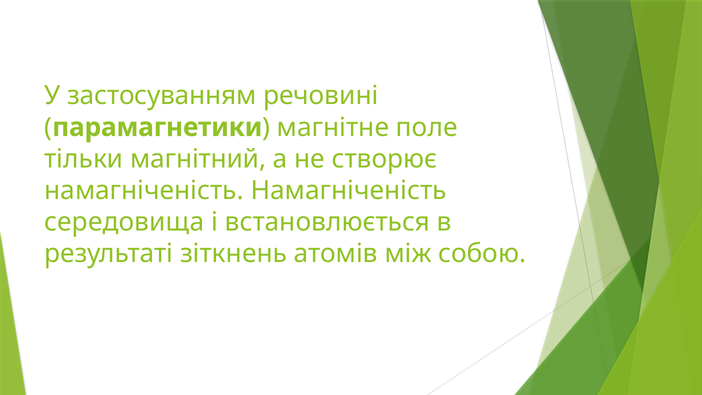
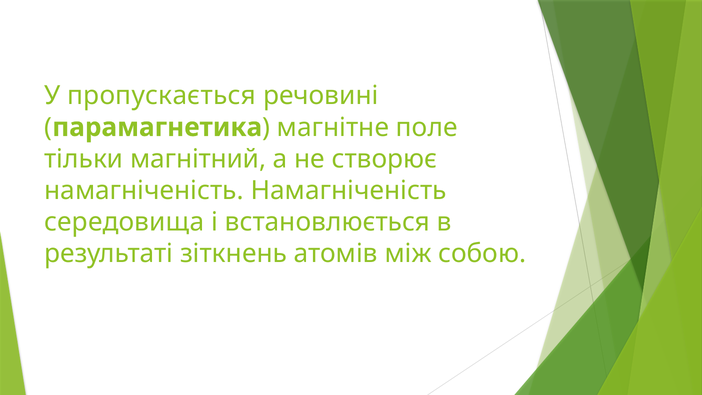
застосуванням: застосуванням -> пропускається
парамагнетики: парамагнетики -> парамагнетика
